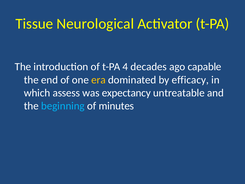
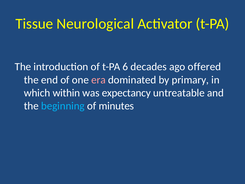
4: 4 -> 6
capable: capable -> offered
era colour: yellow -> pink
efficacy: efficacy -> primary
assess: assess -> within
